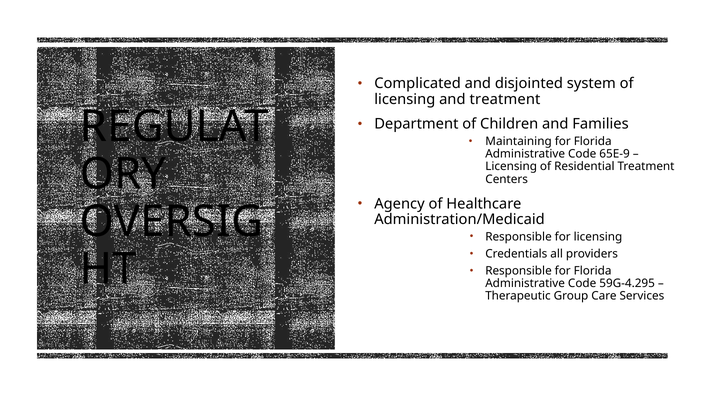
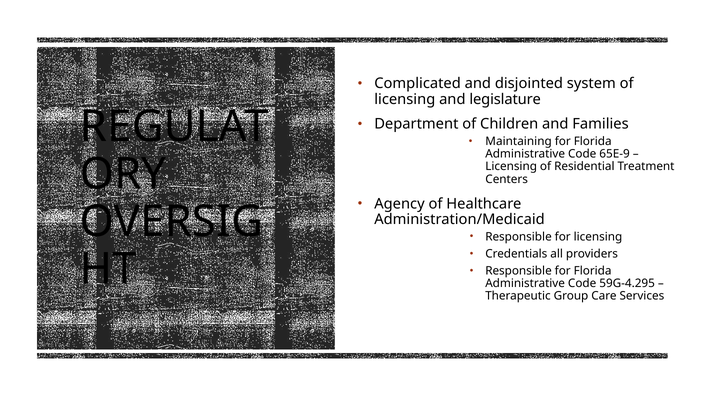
and treatment: treatment -> legislature
